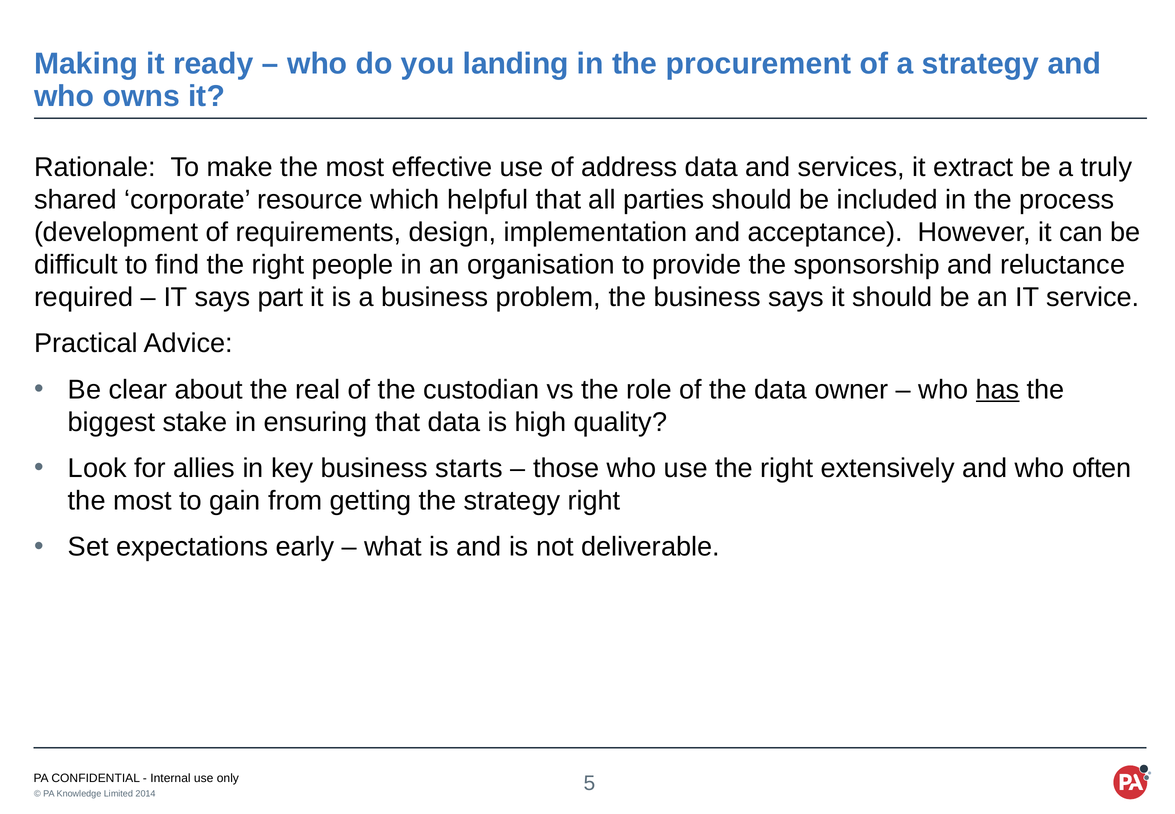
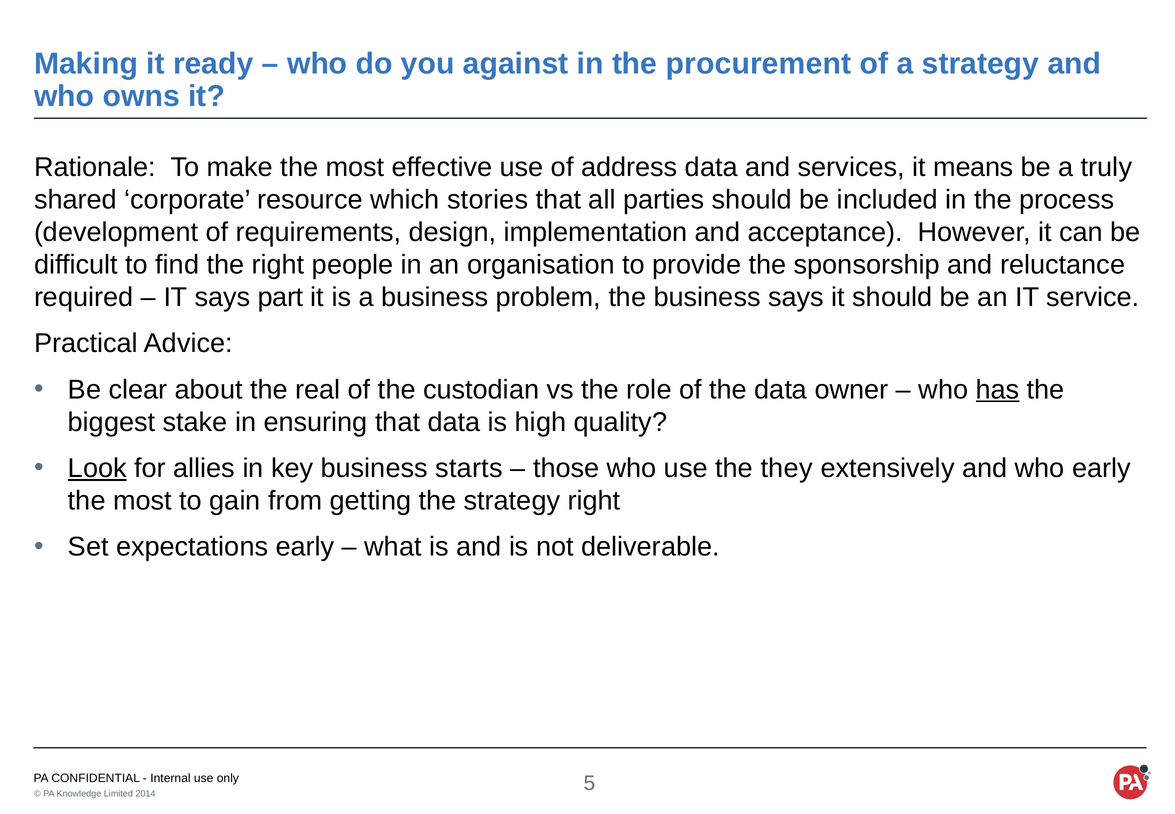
landing: landing -> against
extract: extract -> means
helpful: helpful -> stories
Look underline: none -> present
use the right: right -> they
who often: often -> early
